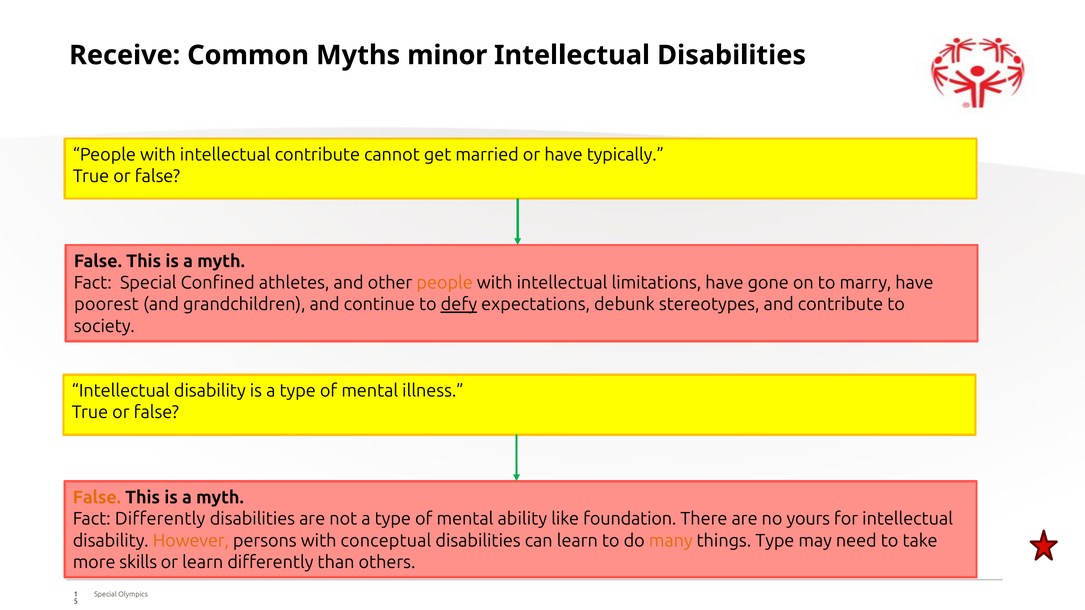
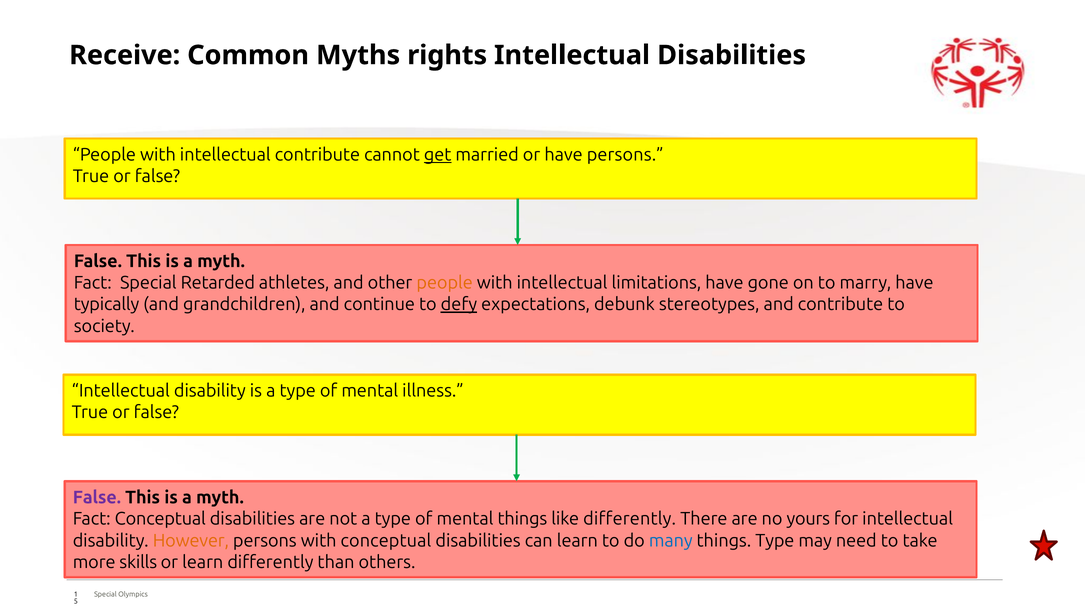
minor: minor -> rights
get underline: none -> present
have typically: typically -> persons
Confined: Confined -> Retarded
poorest: poorest -> typically
False at (97, 498) colour: orange -> purple
Fact Differently: Differently -> Conceptual
mental ability: ability -> things
like foundation: foundation -> differently
many colour: orange -> blue
